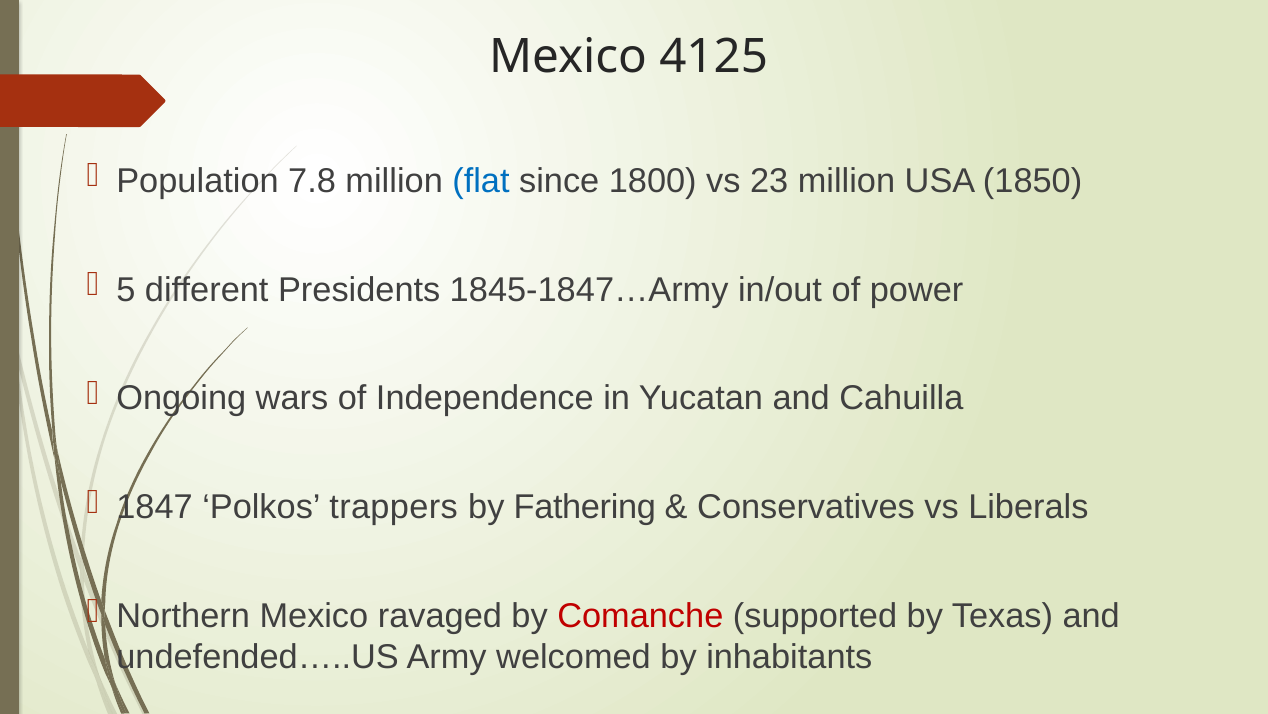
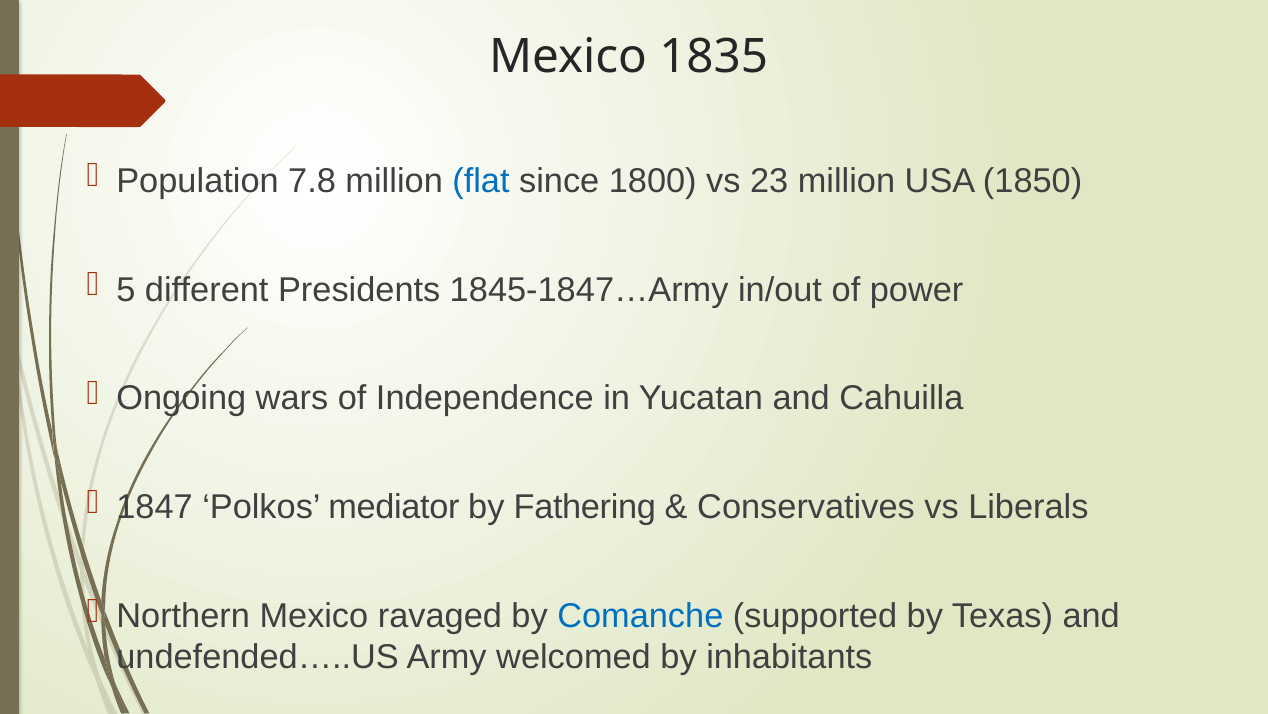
4125: 4125 -> 1835
trappers: trappers -> mediator
Comanche colour: red -> blue
